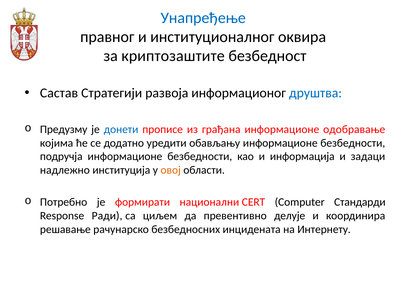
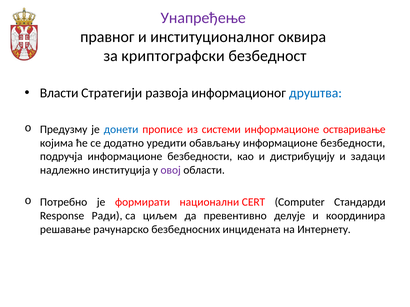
Унапређење colour: blue -> purple
криптозаштите: криптозаштите -> криптографски
Састав: Састав -> Власти
грађана: грађана -> системи
одобравање: одобравање -> остваривање
информација: информација -> дистрибуцију
овој colour: orange -> purple
